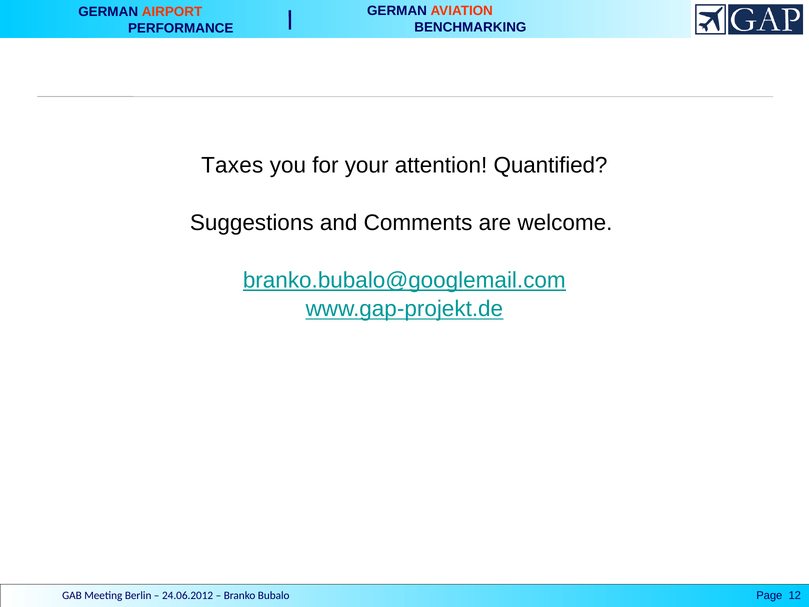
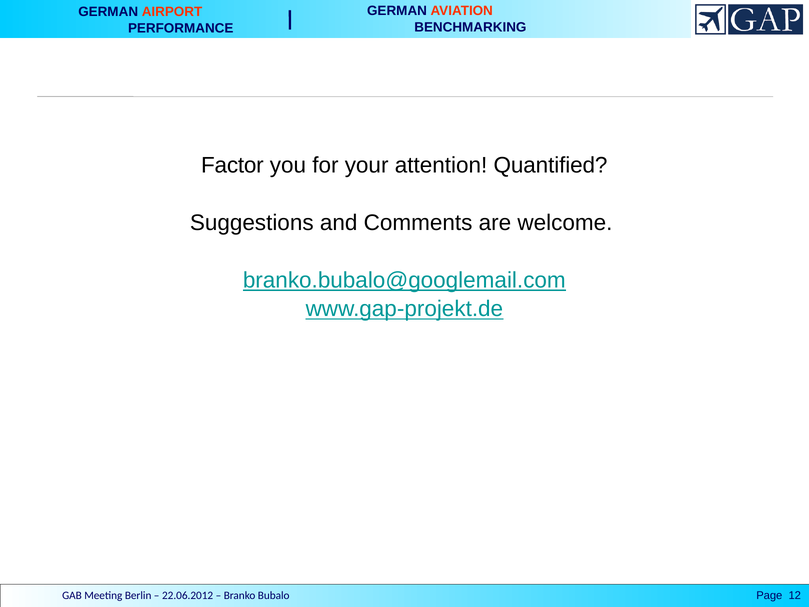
Taxes: Taxes -> Factor
24.06.2012: 24.06.2012 -> 22.06.2012
